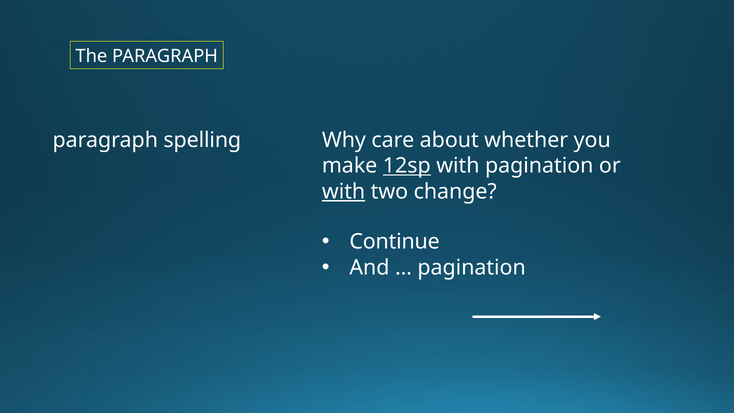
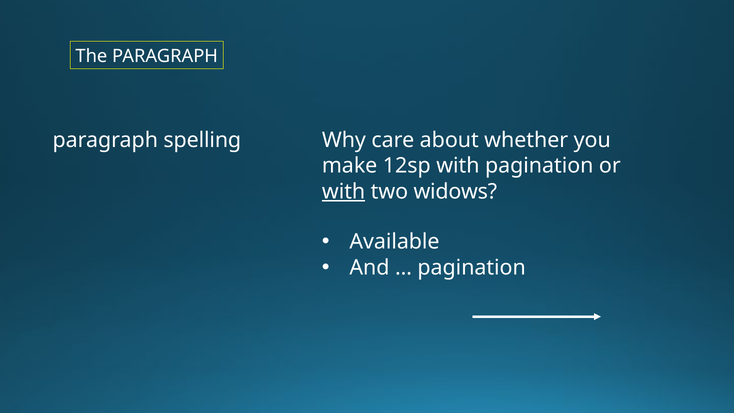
12sp underline: present -> none
change: change -> widows
Continue: Continue -> Available
